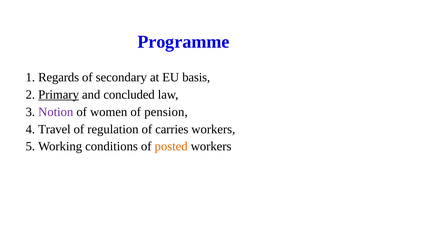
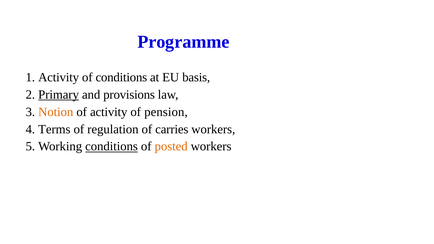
1 Regards: Regards -> Activity
of secondary: secondary -> conditions
concluded: concluded -> provisions
Notion colour: purple -> orange
of women: women -> activity
Travel: Travel -> Terms
conditions at (112, 147) underline: none -> present
